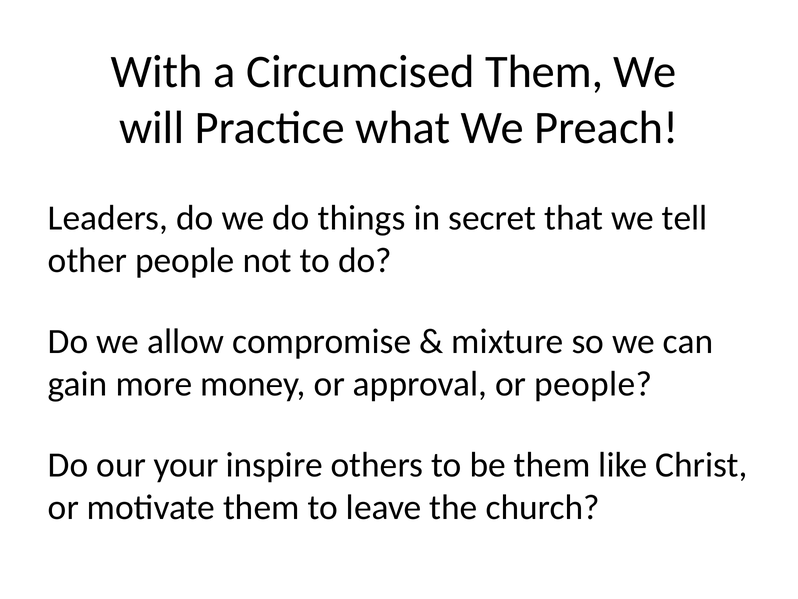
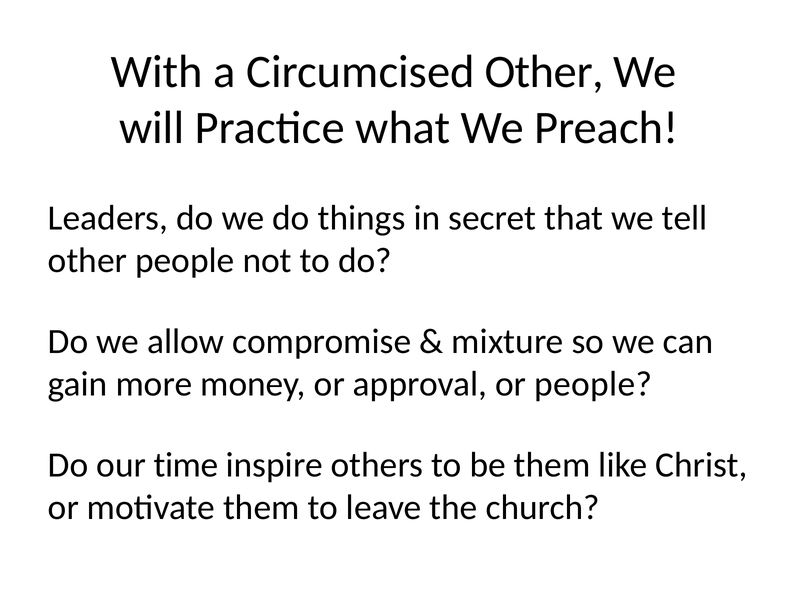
Circumcised Them: Them -> Other
your: your -> time
